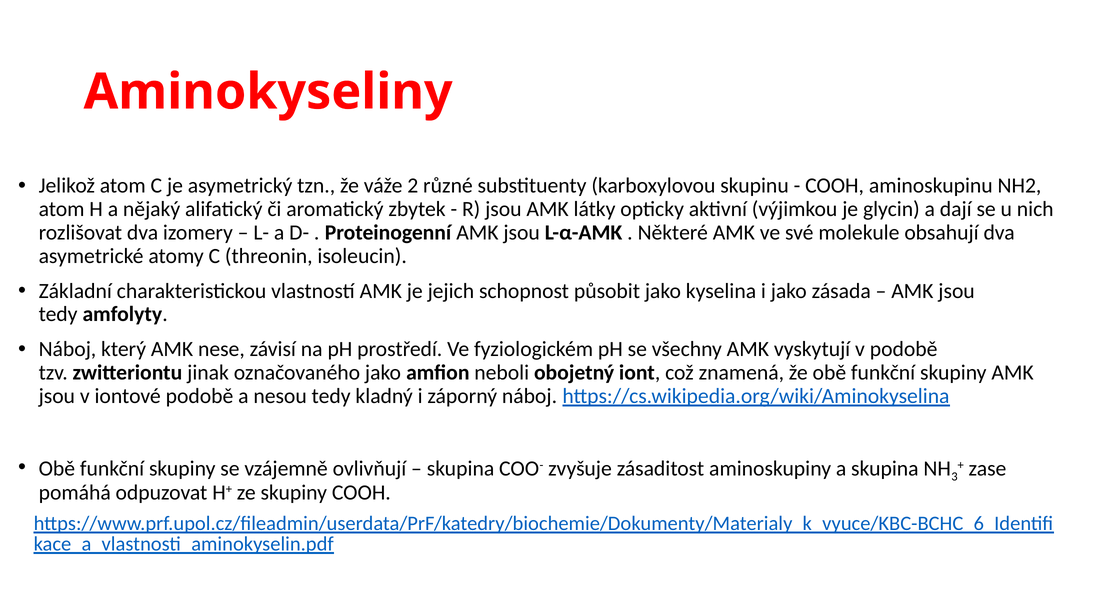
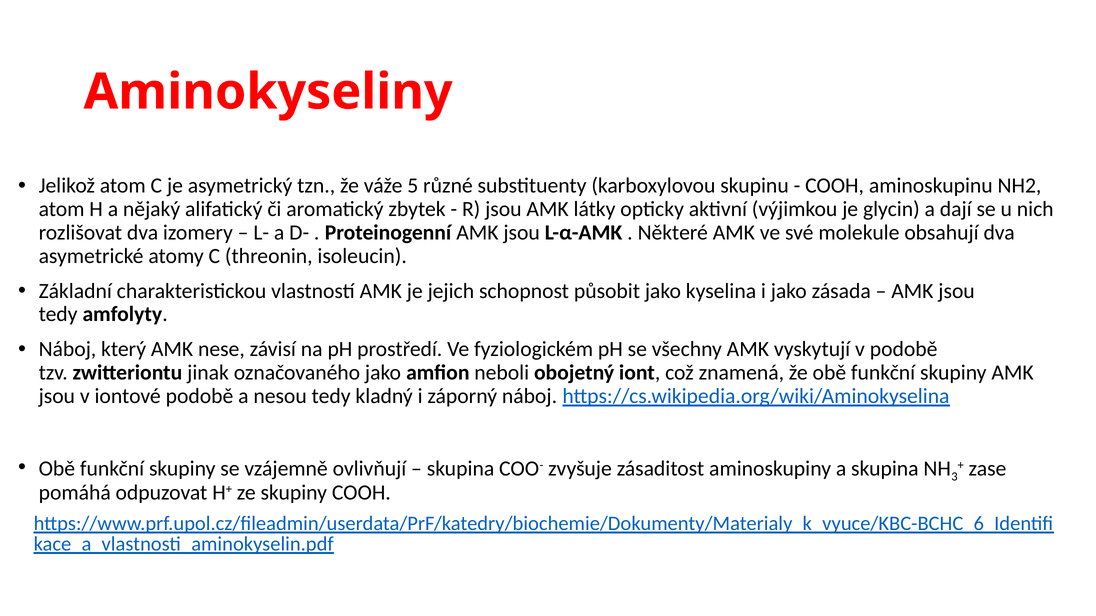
2: 2 -> 5
